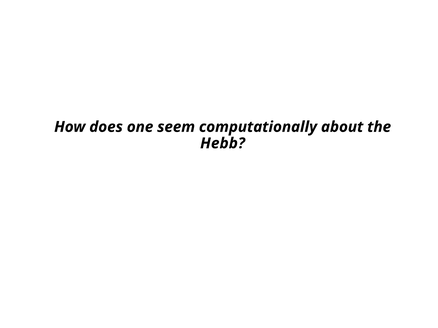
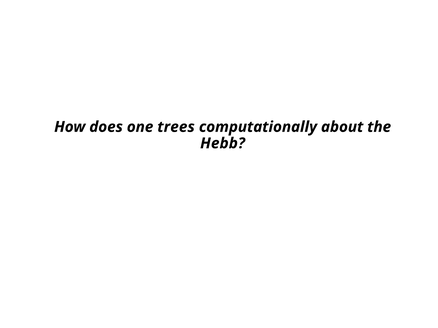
seem: seem -> trees
